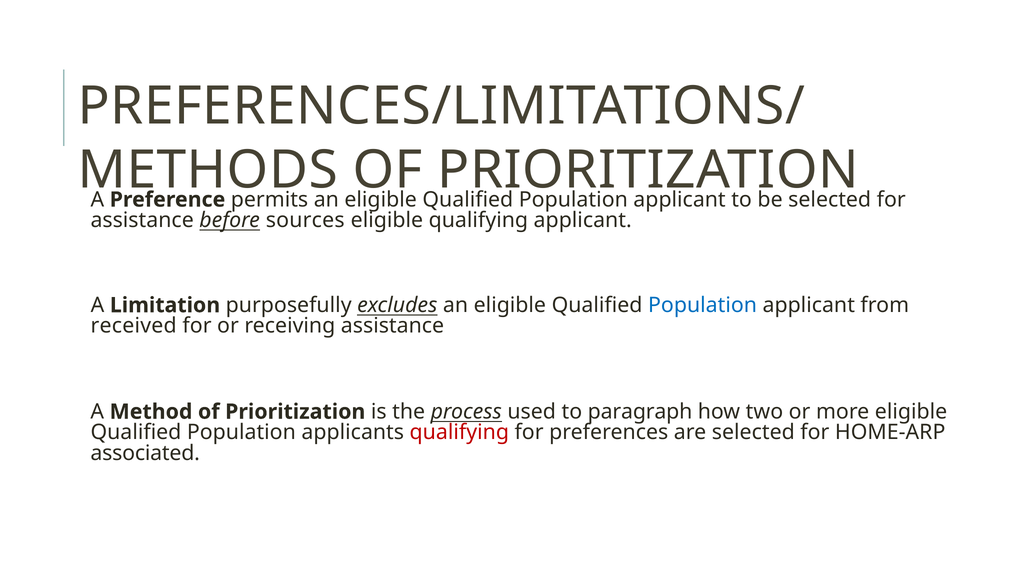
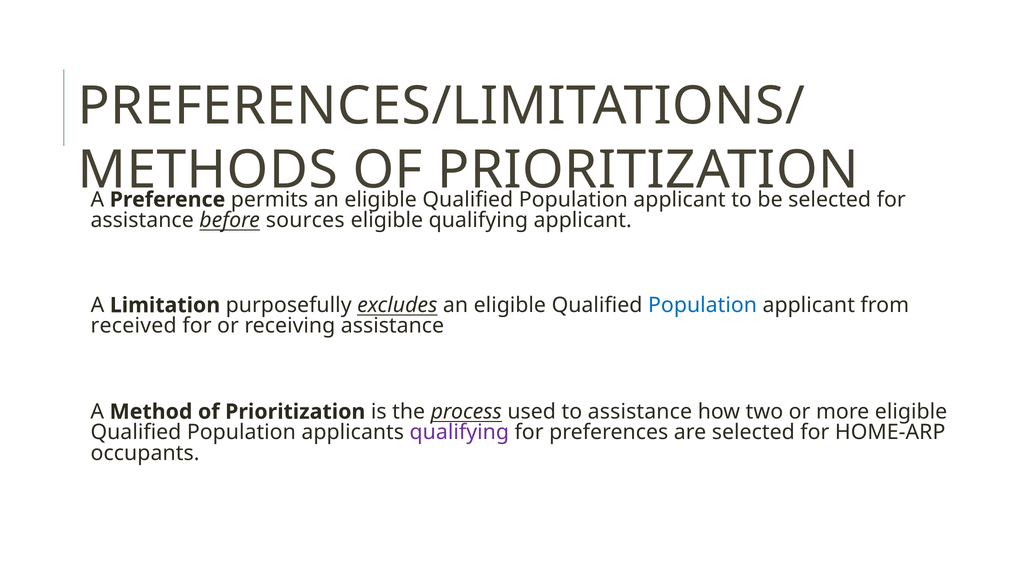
to paragraph: paragraph -> assistance
qualifying at (459, 433) colour: red -> purple
associated: associated -> occupants
